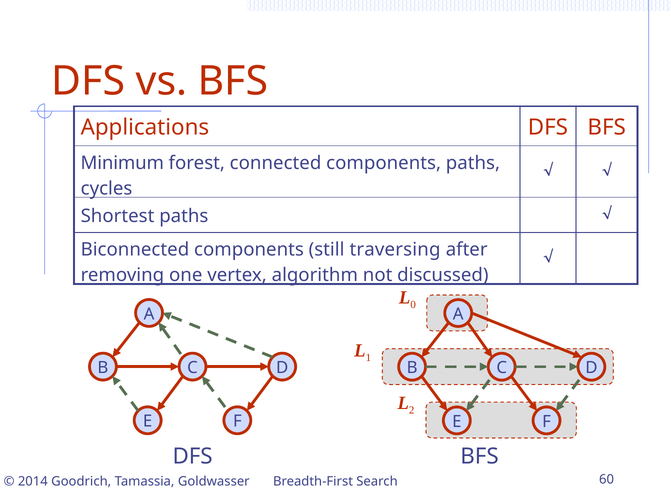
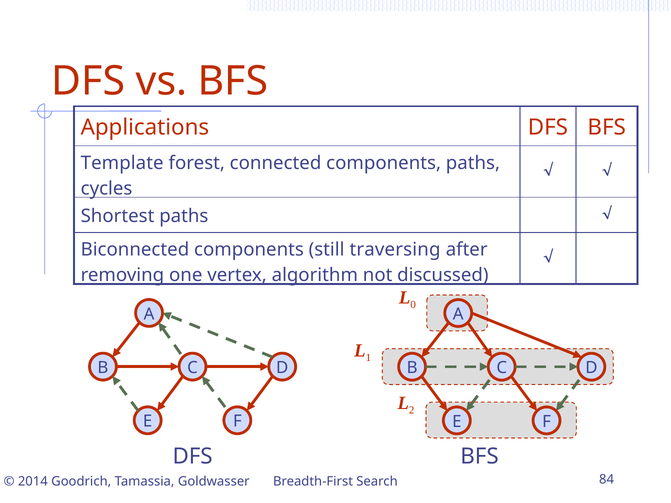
Minimum: Minimum -> Template
60: 60 -> 84
